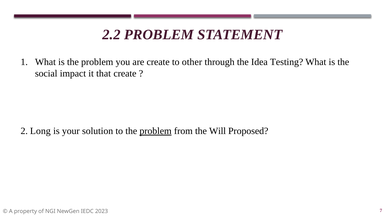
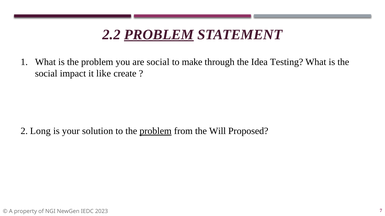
PROBLEM at (159, 35) underline: none -> present
are create: create -> social
other: other -> make
that: that -> like
